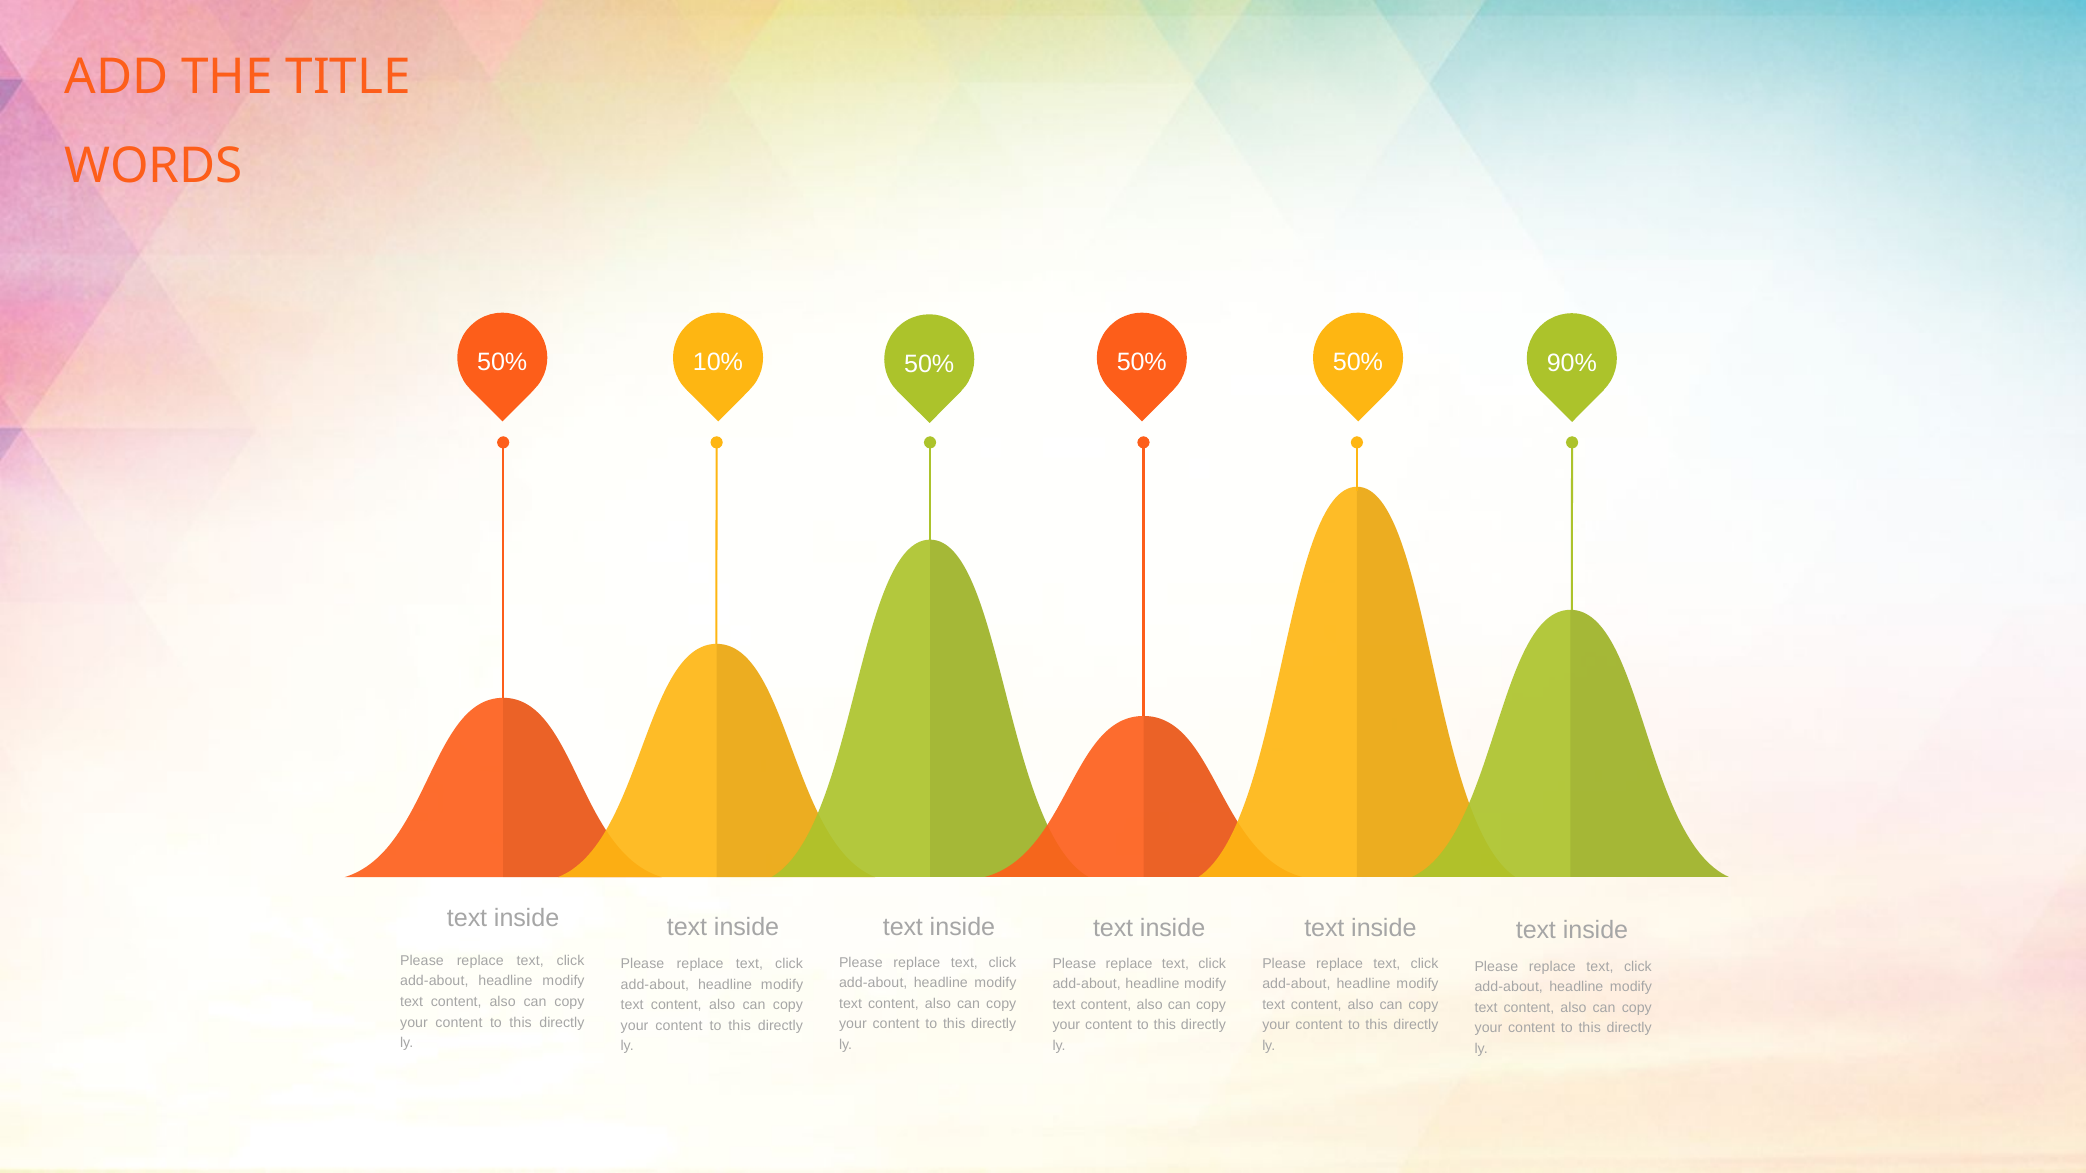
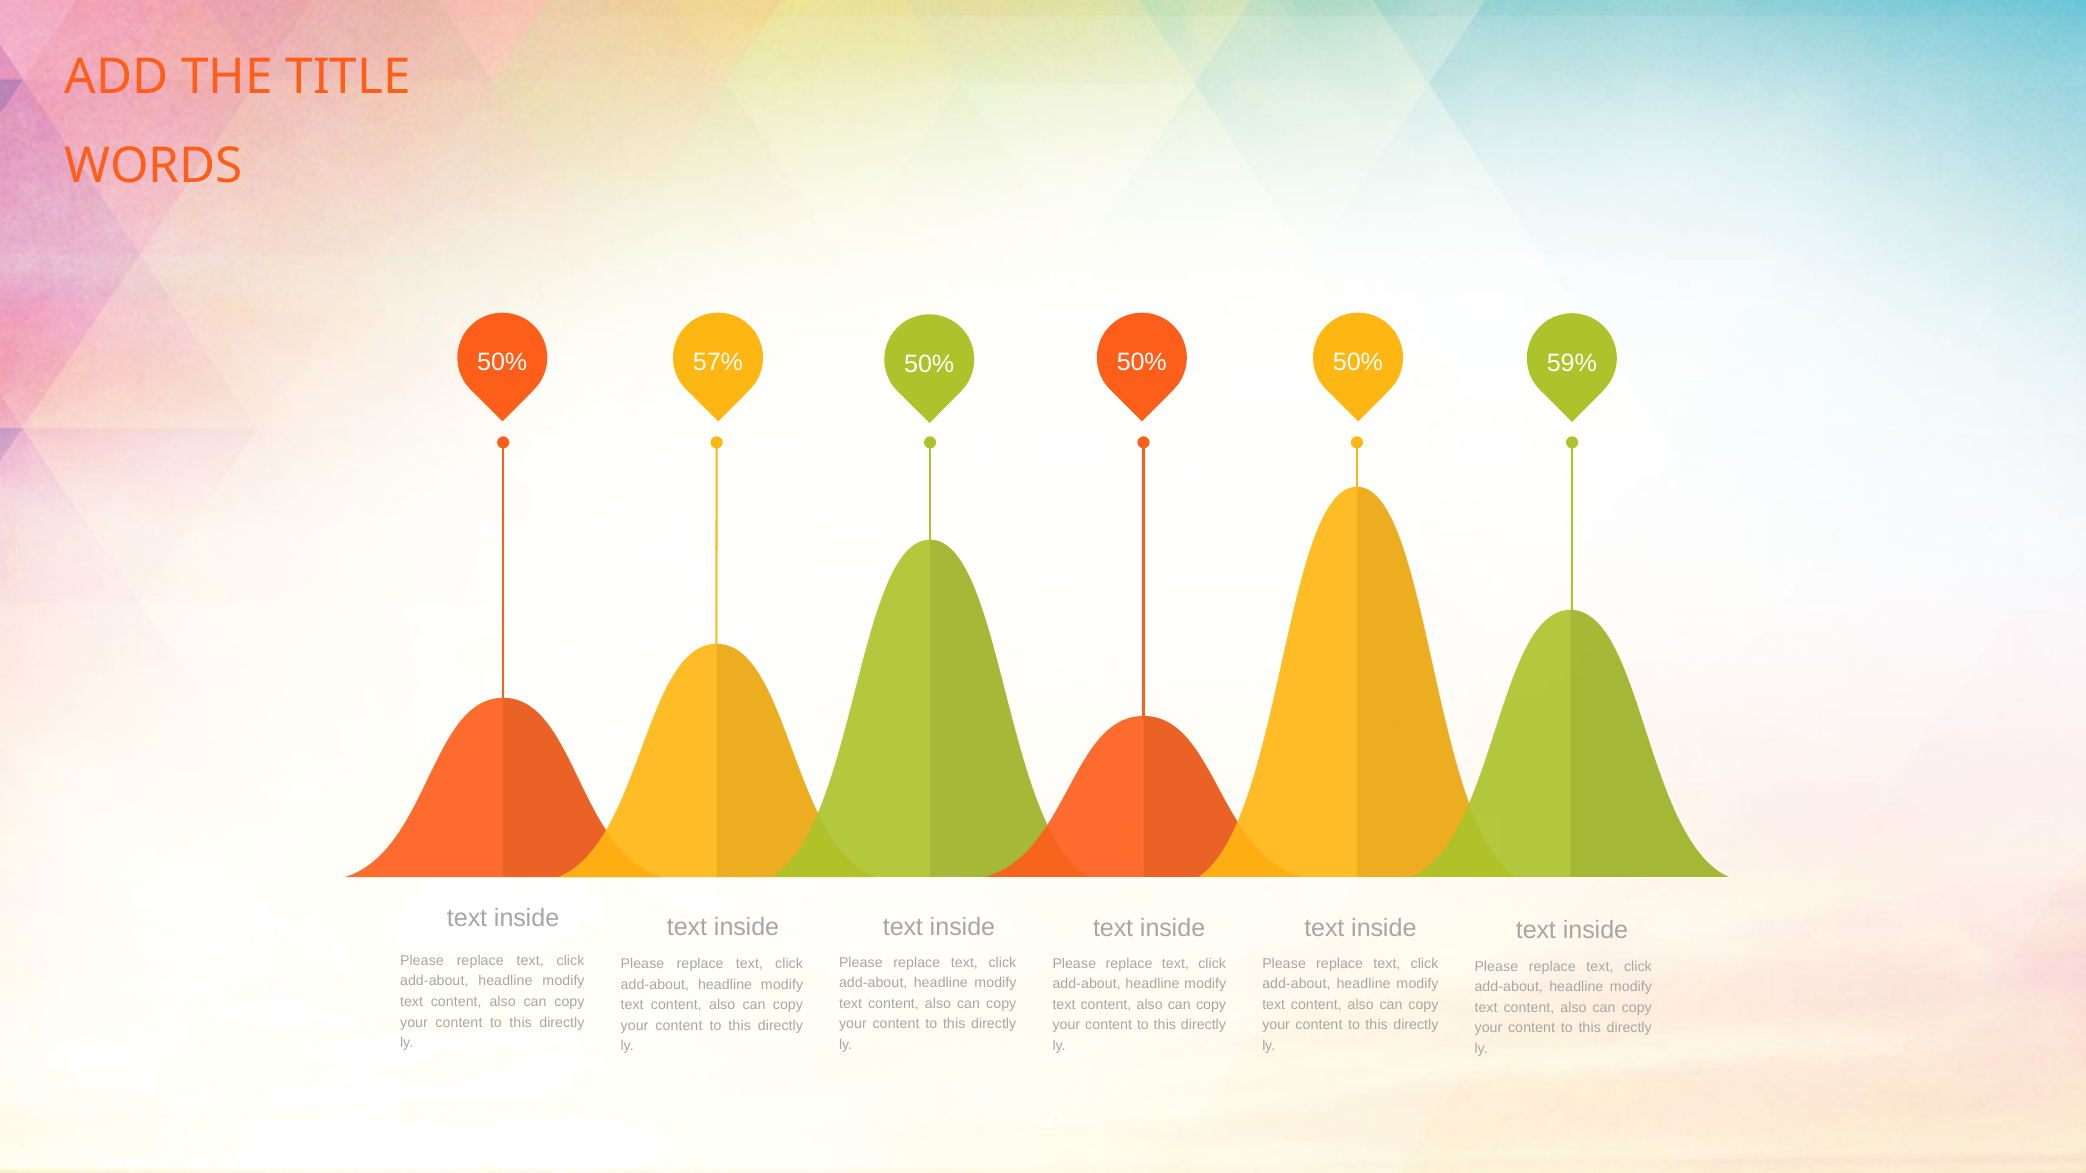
10%: 10% -> 57%
90%: 90% -> 59%
